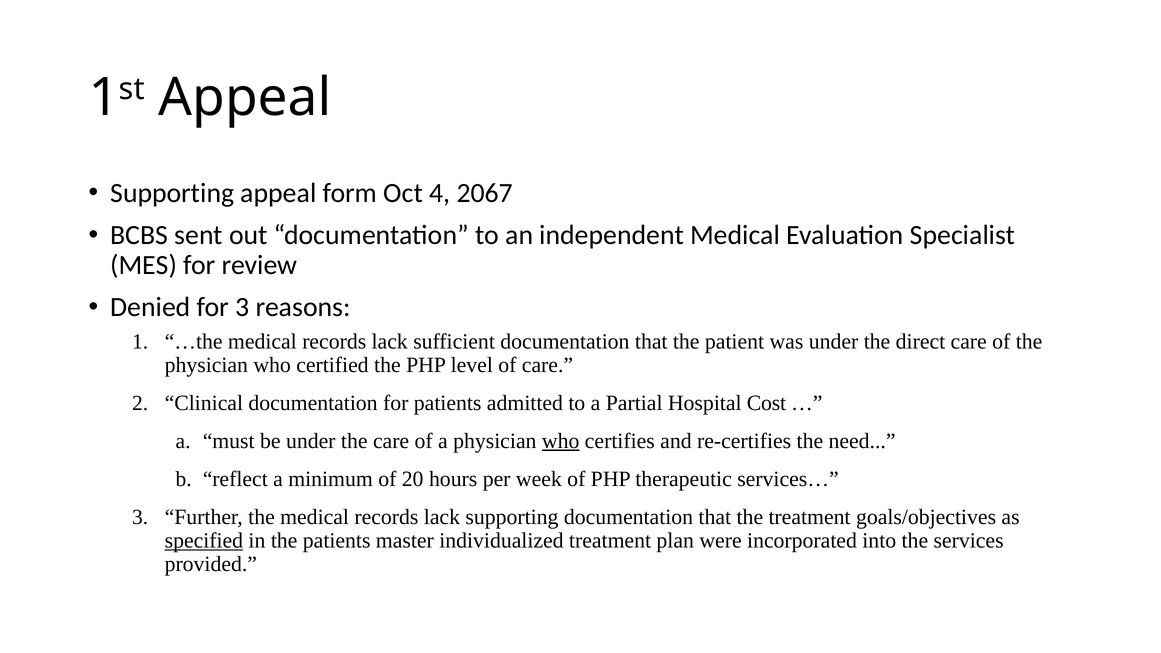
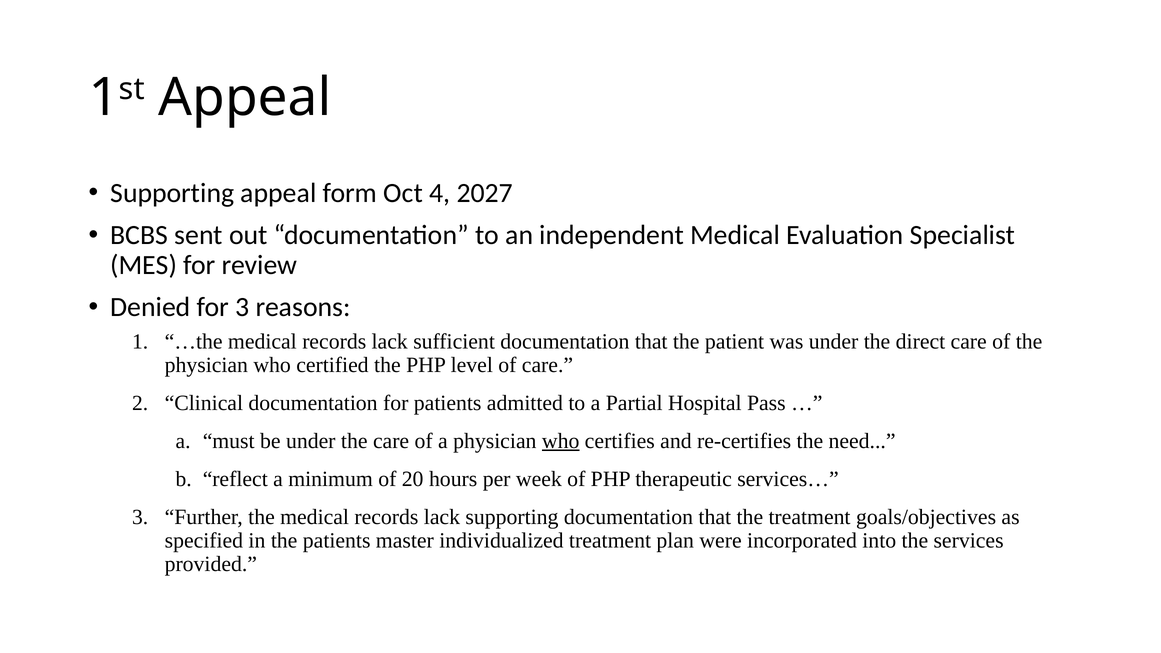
2067: 2067 -> 2027
Cost: Cost -> Pass
specified underline: present -> none
